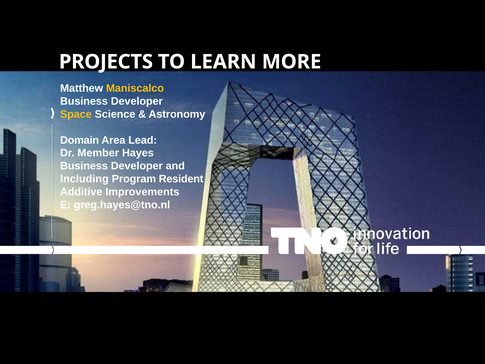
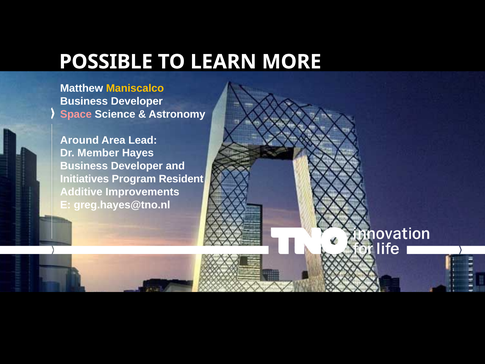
PROJECTS: PROJECTS -> POSSIBLE
Space colour: yellow -> pink
Domain: Domain -> Around
Including: Including -> Initiatives
